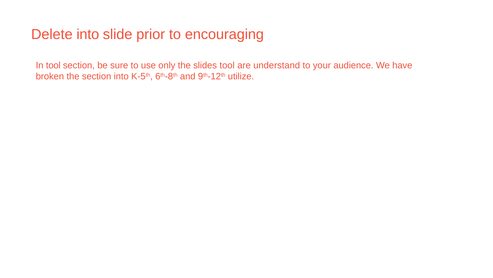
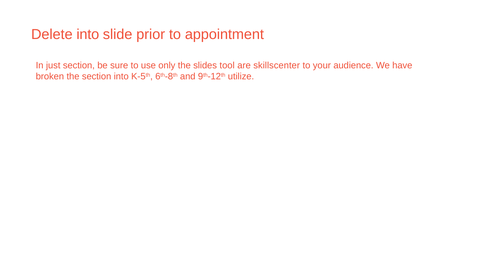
encouraging: encouraging -> appointment
In tool: tool -> just
understand: understand -> skillscenter
